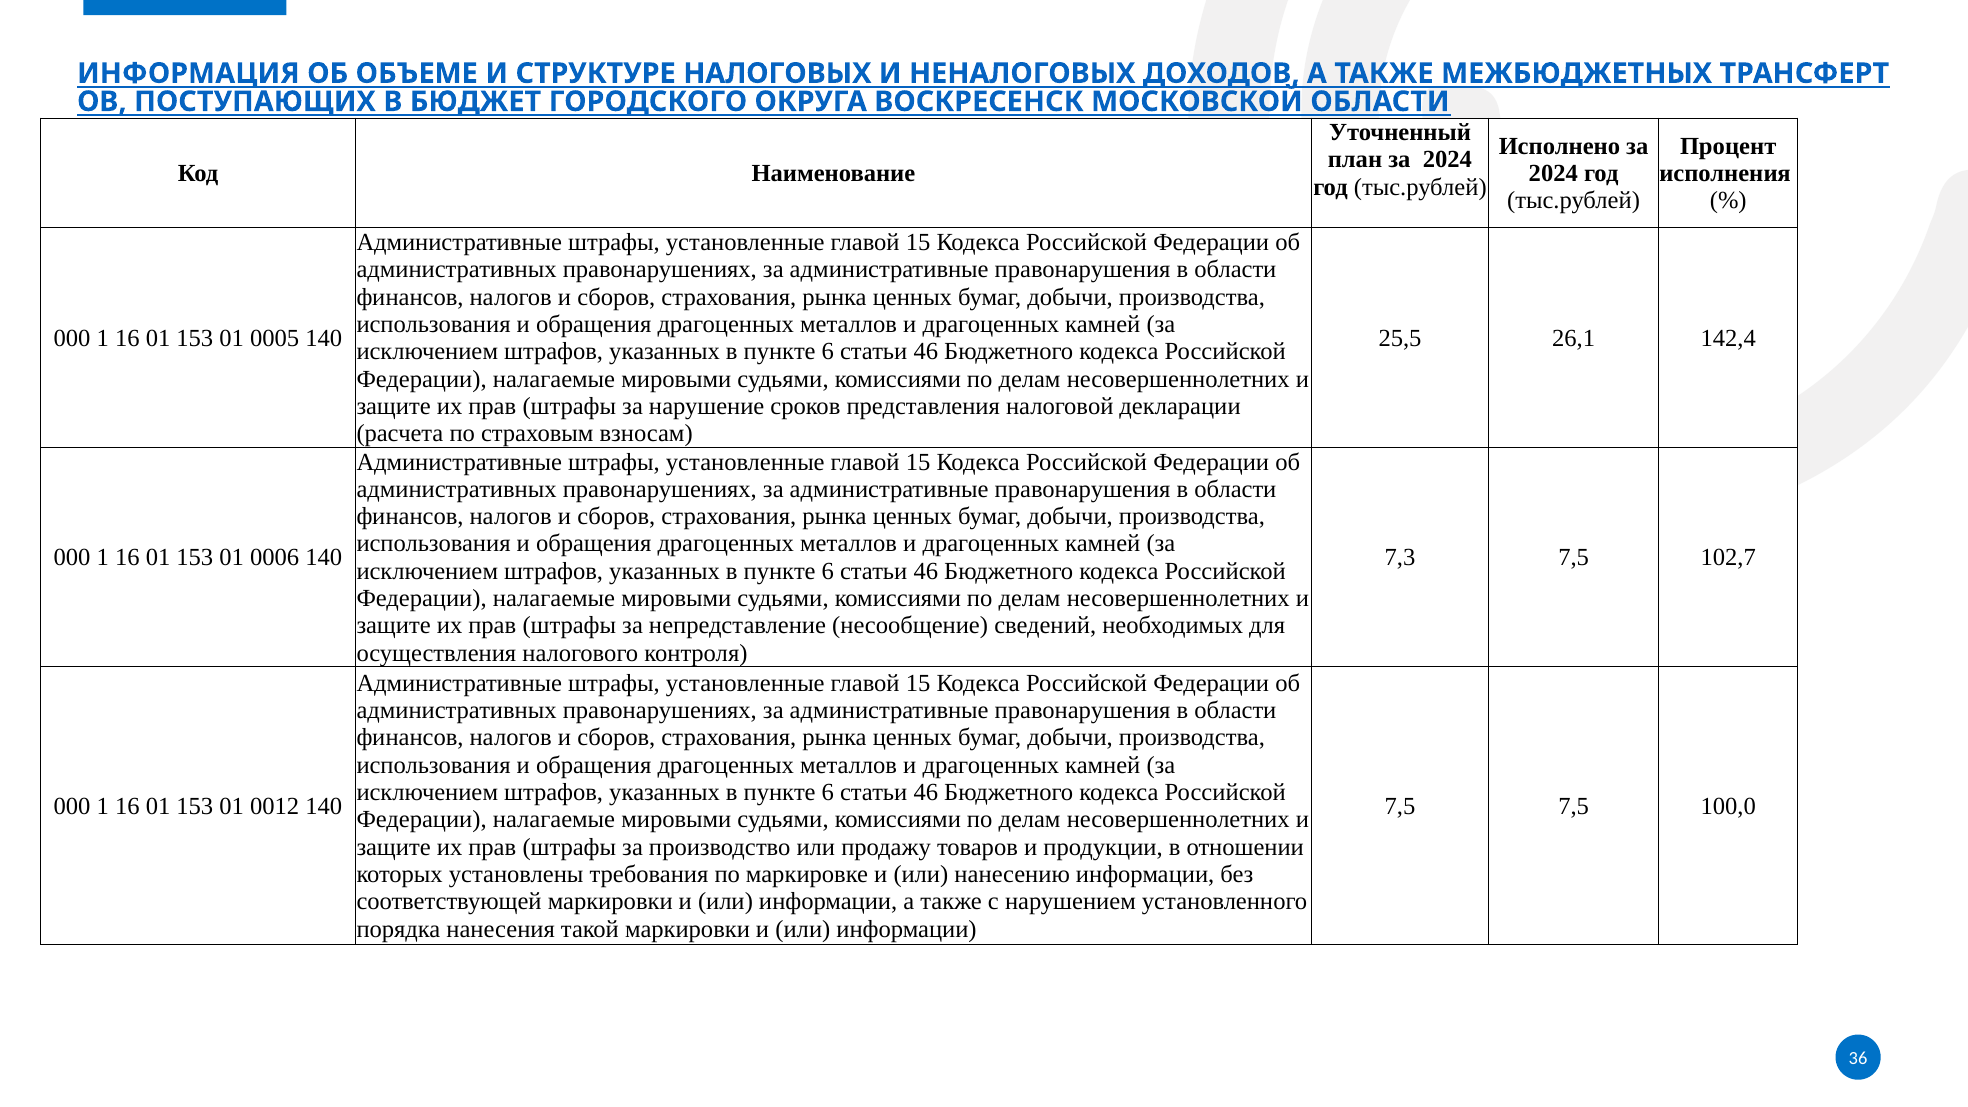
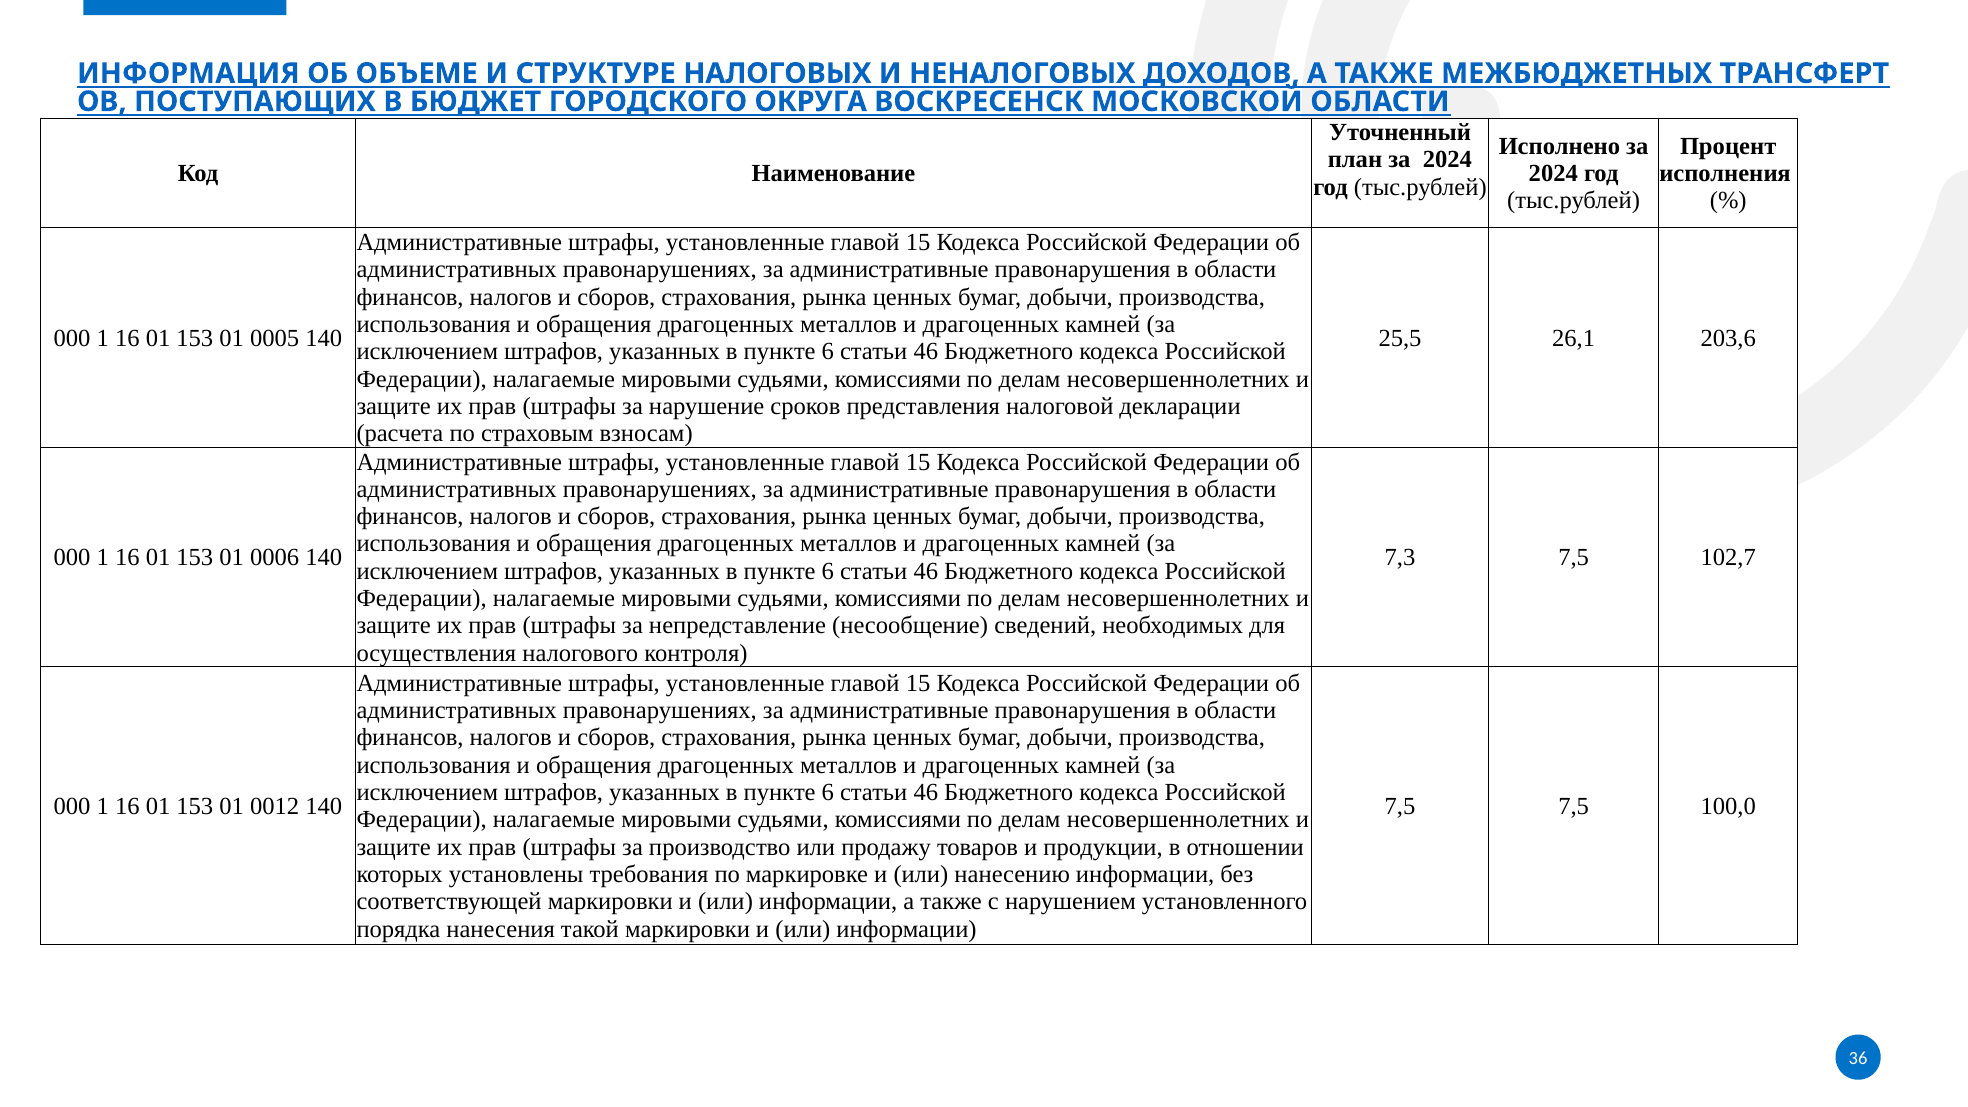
142,4: 142,4 -> 203,6
